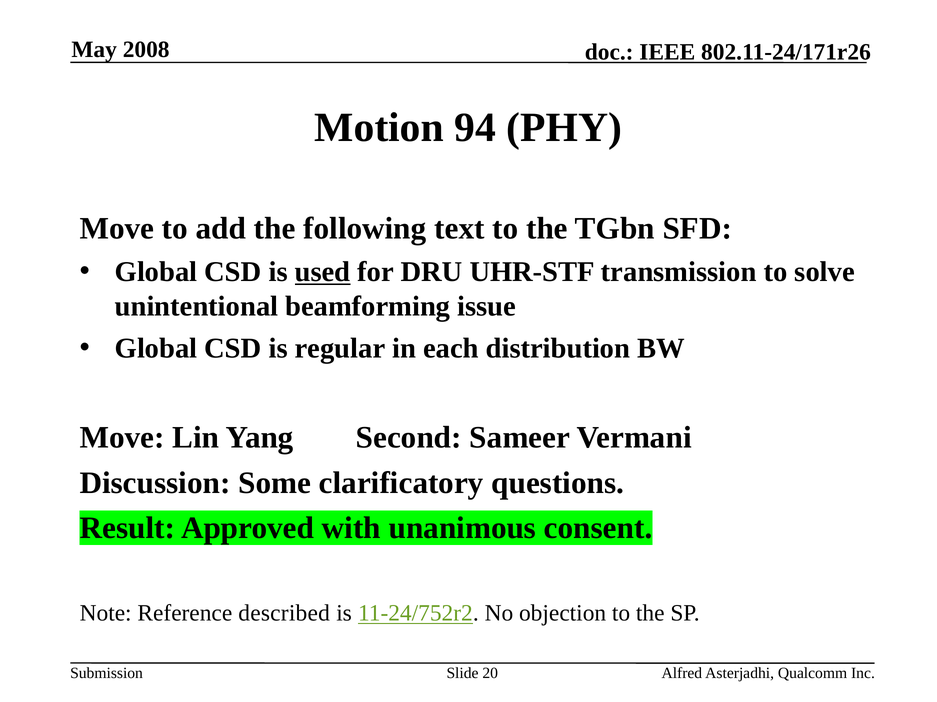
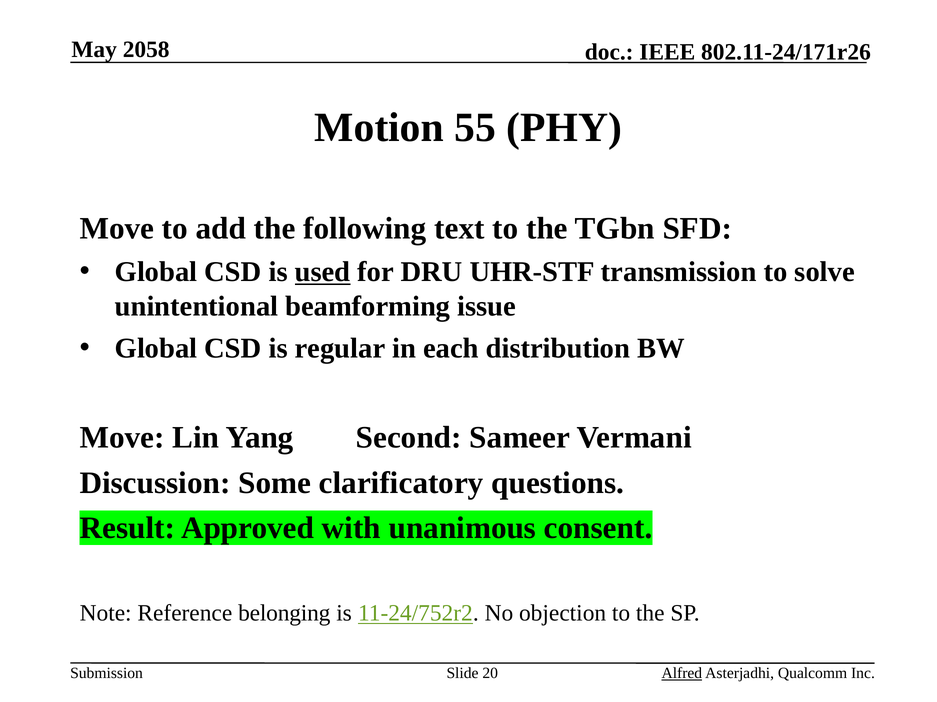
2008: 2008 -> 2058
94: 94 -> 55
described: described -> belonging
Alfred underline: none -> present
